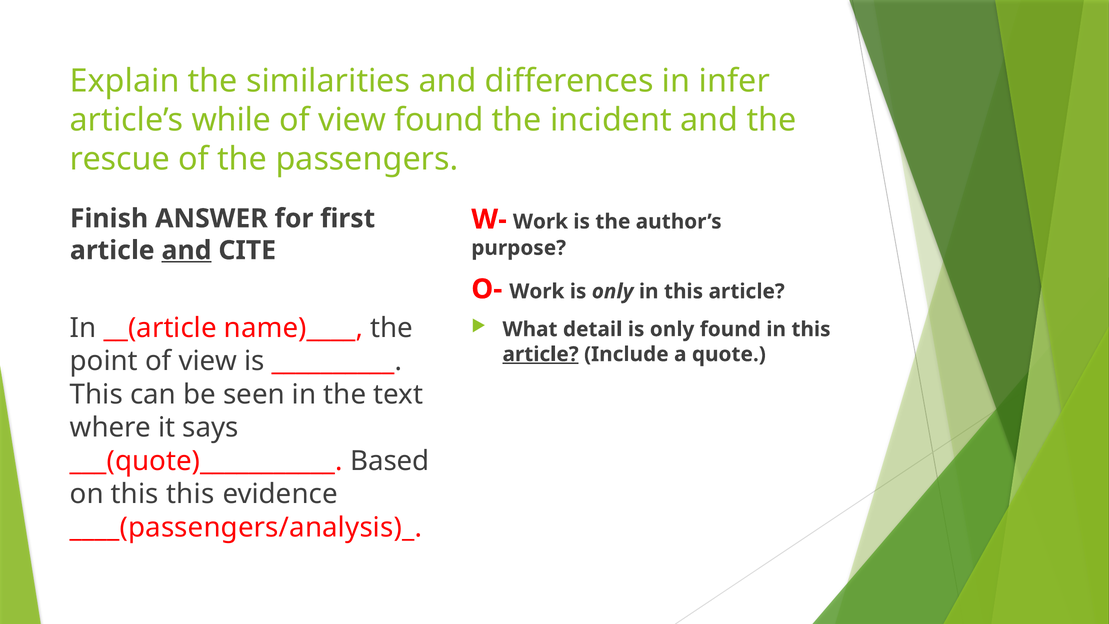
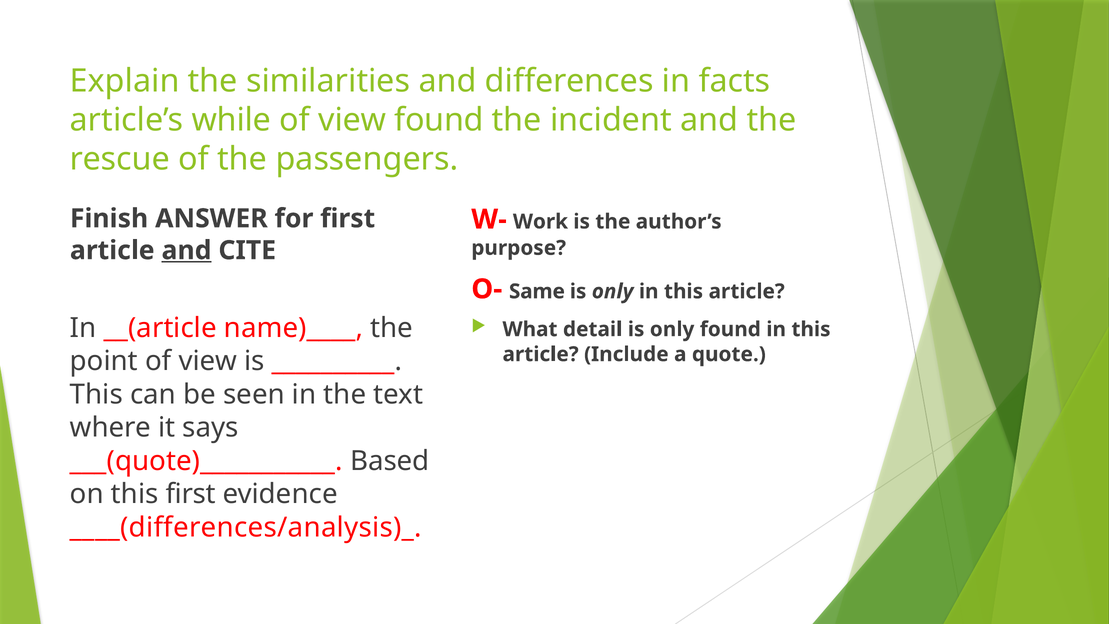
infer: infer -> facts
O- Work: Work -> Same
article at (541, 354) underline: present -> none
this this: this -> first
____(passengers/analysis)_: ____(passengers/analysis)_ -> ____(differences/analysis)_
